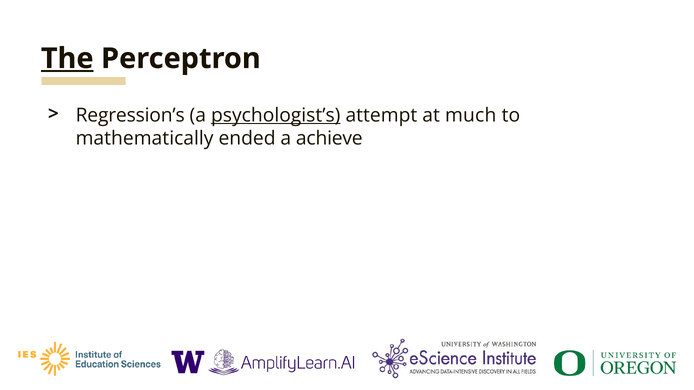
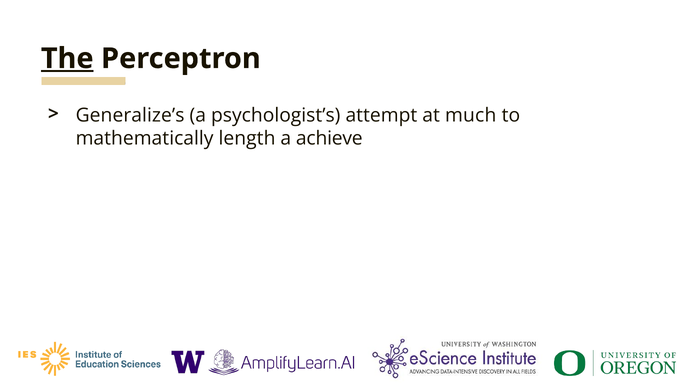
Regression’s: Regression’s -> Generalize’s
psychologist’s underline: present -> none
ended: ended -> length
